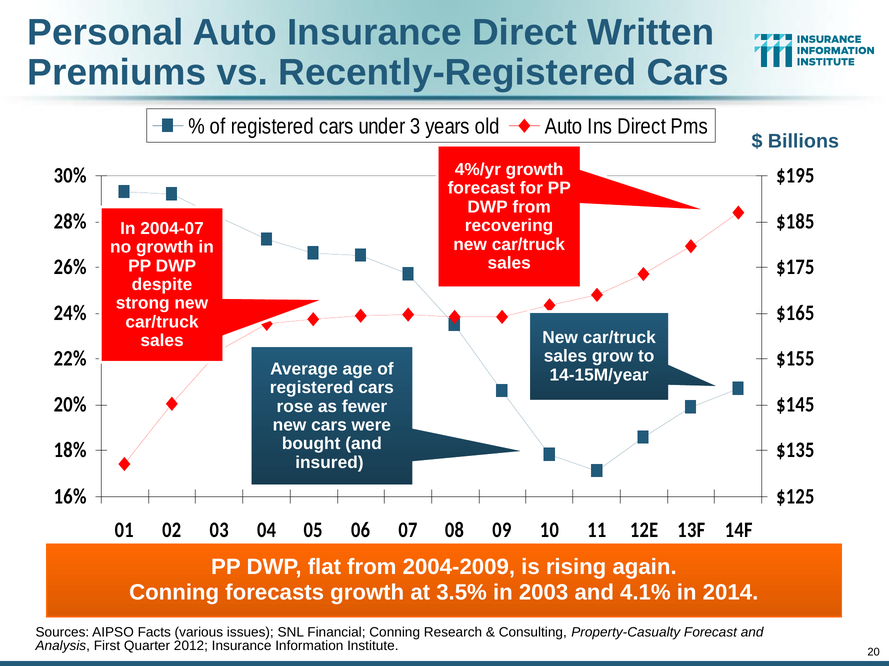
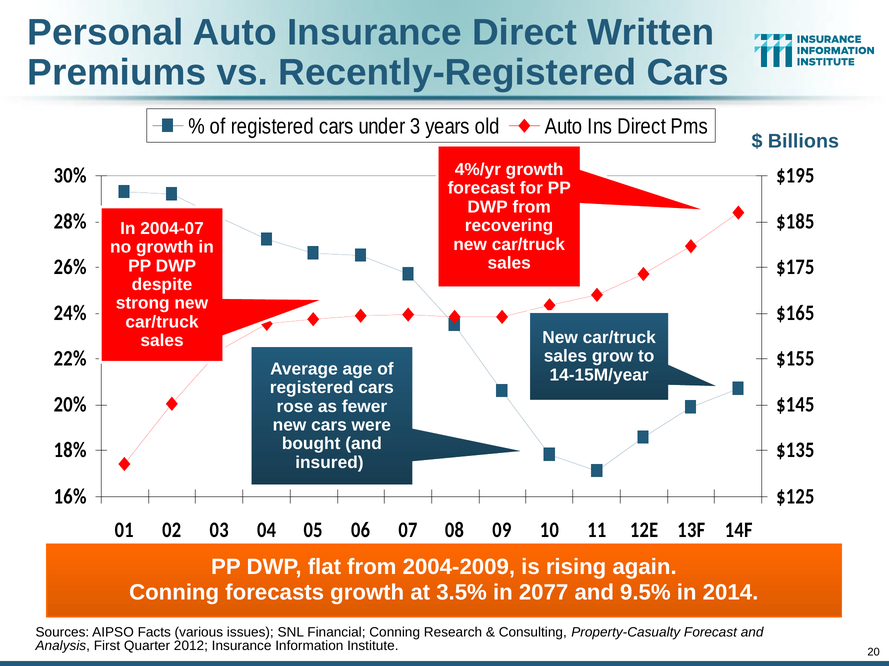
2003: 2003 -> 2077
4.1%: 4.1% -> 9.5%
